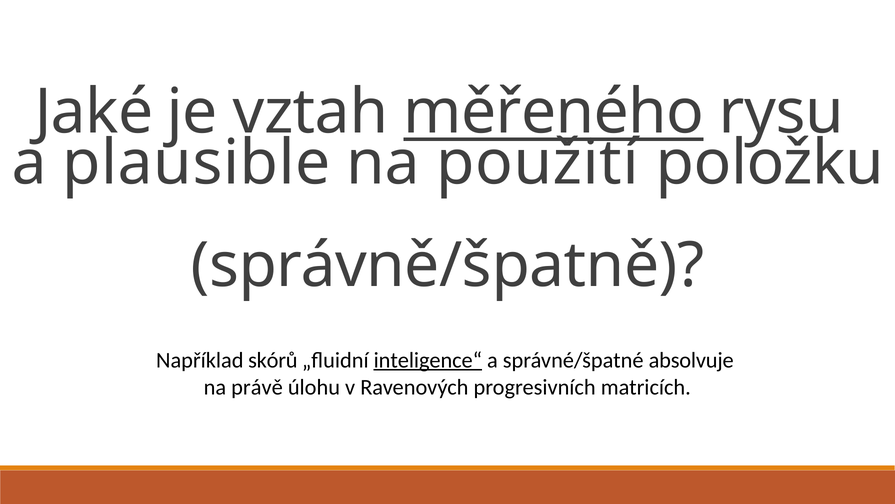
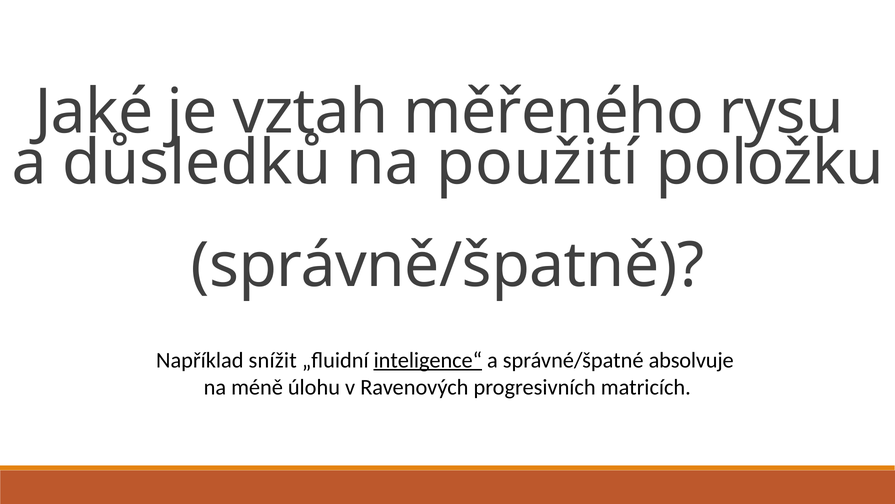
měřeného underline: present -> none
plausible: plausible -> důsledků
skórů: skórů -> snížit
právě: právě -> méně
